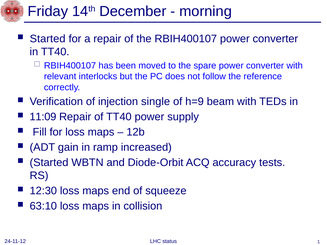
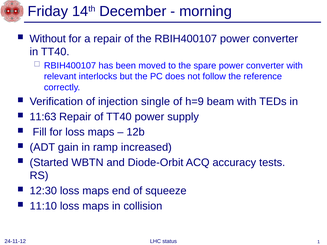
Started at (48, 39): Started -> Without
11:09: 11:09 -> 11:63
63:10: 63:10 -> 11:10
